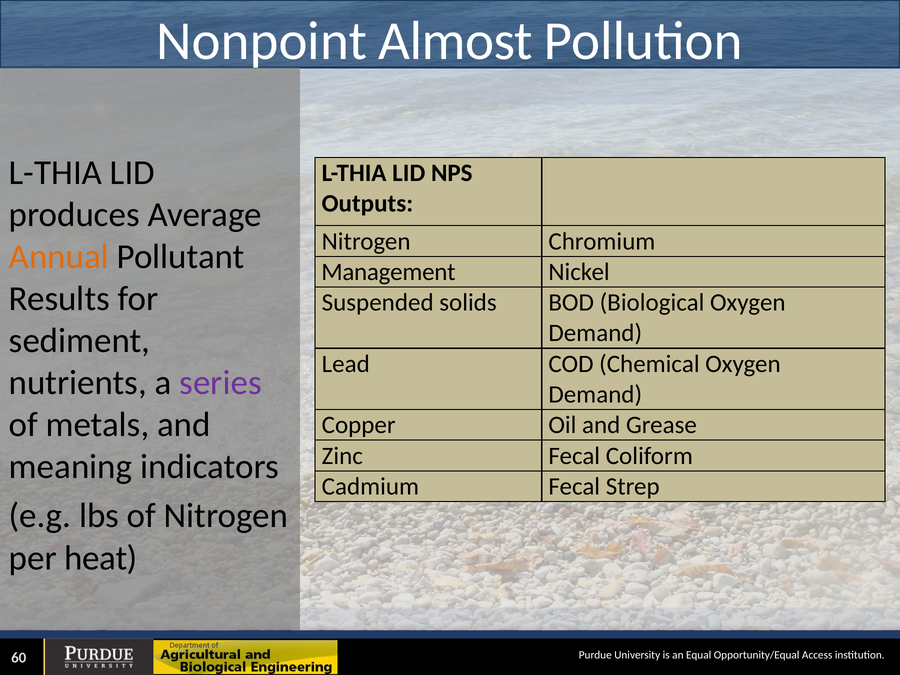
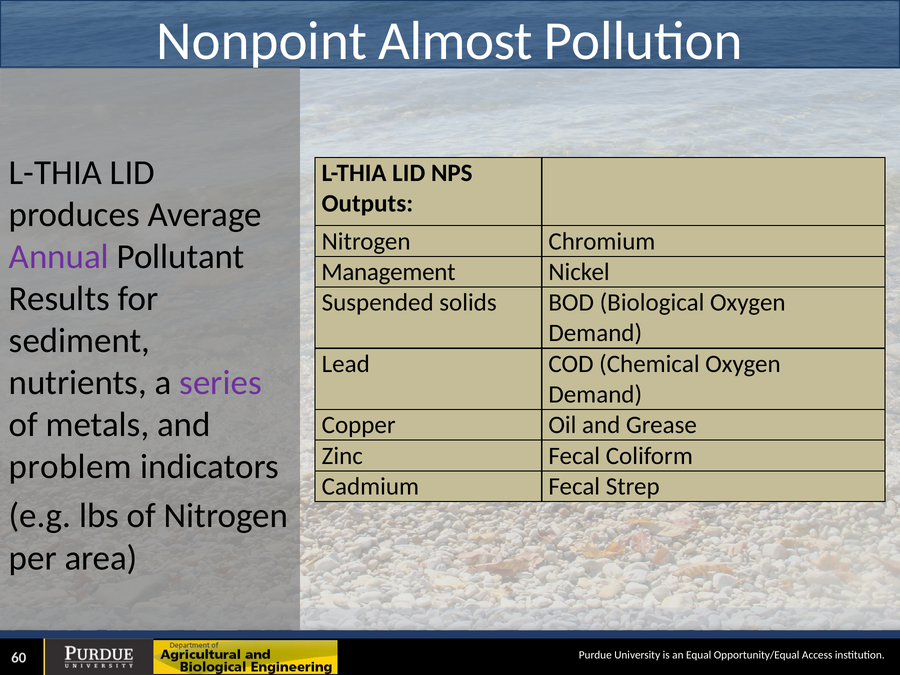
Annual colour: orange -> purple
meaning: meaning -> problem
heat: heat -> area
